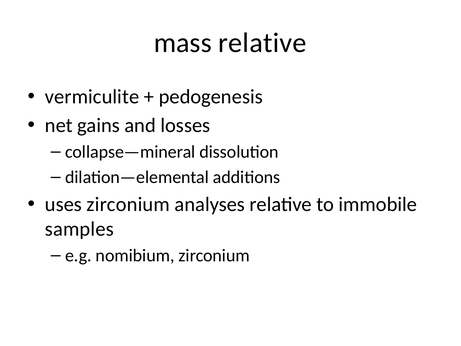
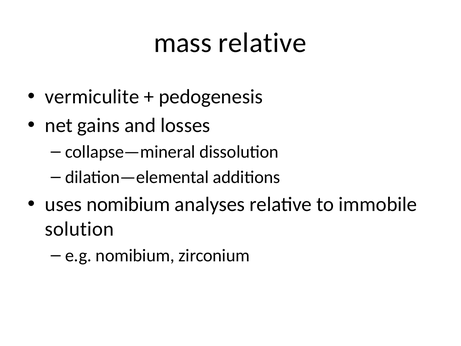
uses zirconium: zirconium -> nomibium
samples: samples -> solution
